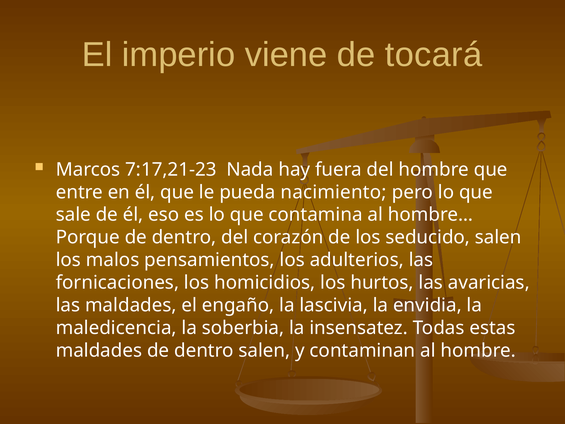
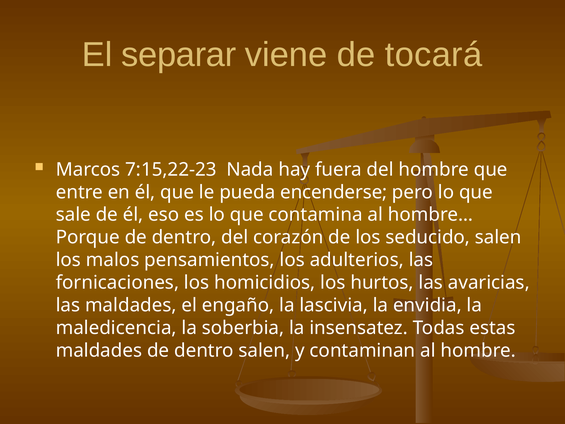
imperio: imperio -> separar
7:17,21-23: 7:17,21-23 -> 7:15,22-23
nacimiento: nacimiento -> encenderse
